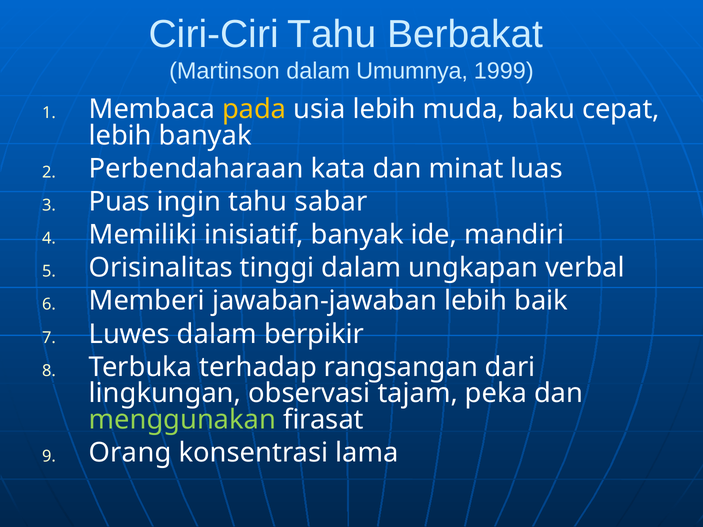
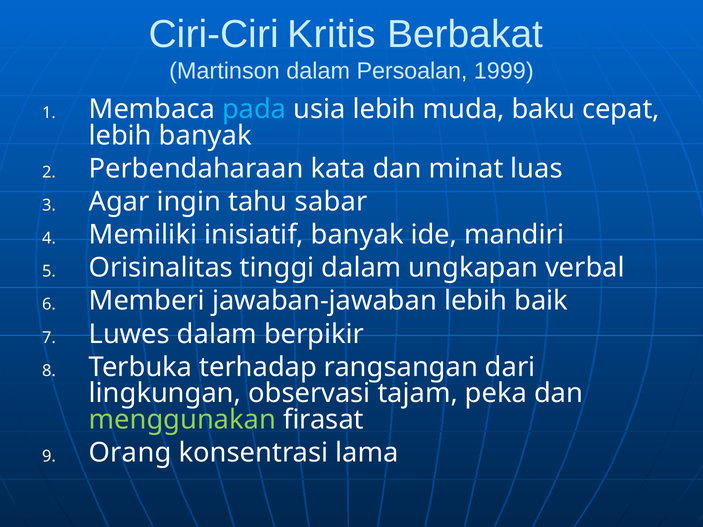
Ciri-Ciri Tahu: Tahu -> Kritis
Umumnya: Umumnya -> Persoalan
pada colour: yellow -> light blue
Puas: Puas -> Agar
